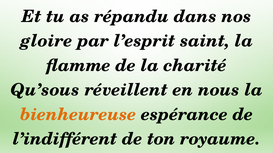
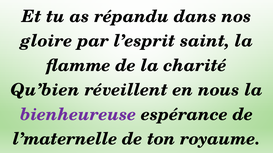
Qu’sous: Qu’sous -> Qu’bien
bienheureuse colour: orange -> purple
l’indifférent: l’indifférent -> l’maternelle
